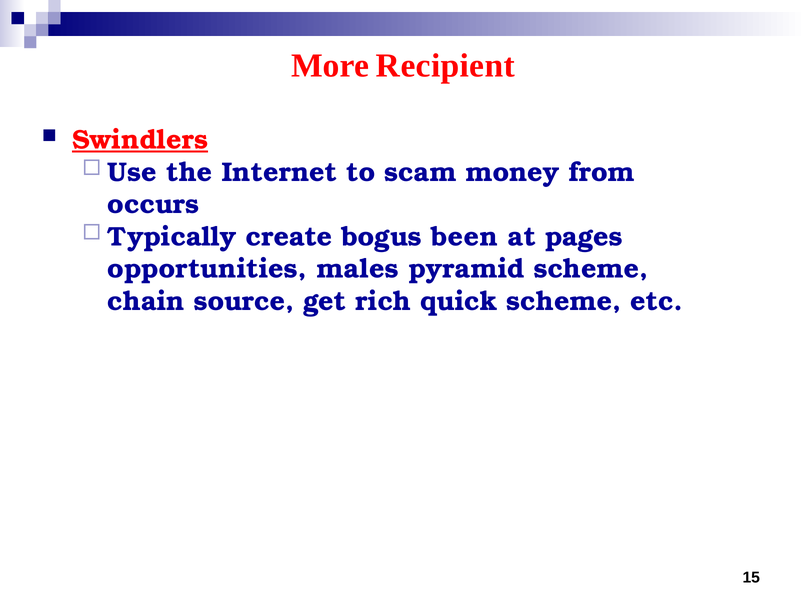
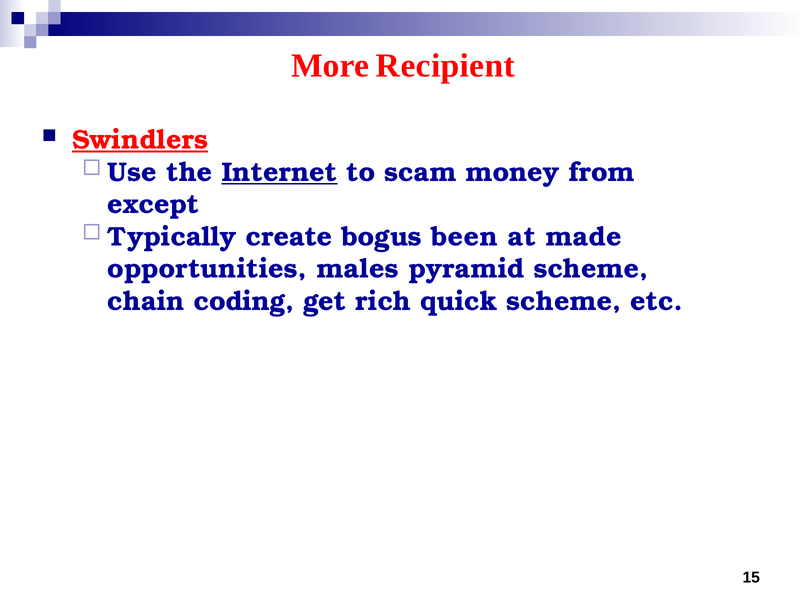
Internet underline: none -> present
occurs: occurs -> except
pages: pages -> made
source: source -> coding
